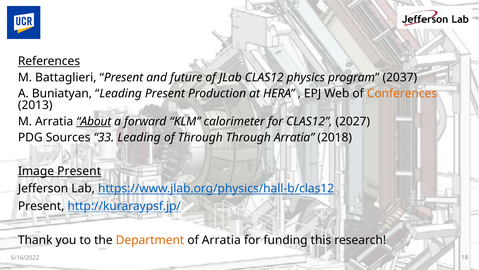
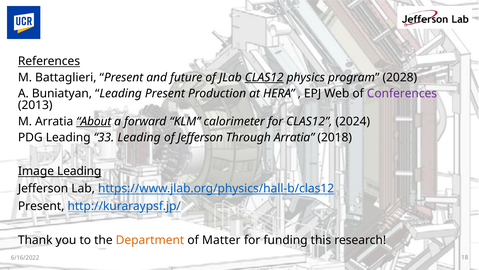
CLAS12 at (264, 77) underline: none -> present
2037: 2037 -> 2028
Conferences colour: orange -> purple
2027: 2027 -> 2024
PDG Sources: Sources -> Leading
of Through: Through -> Jefferson
Image Present: Present -> Leading
of Arratia: Arratia -> Matter
